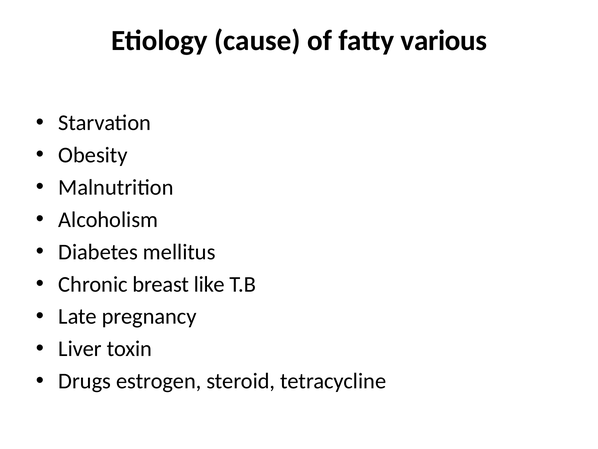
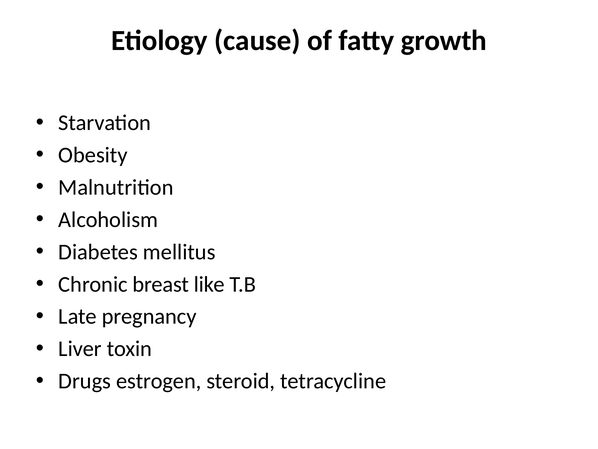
various: various -> growth
